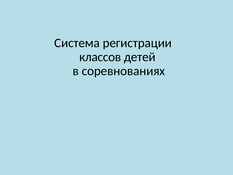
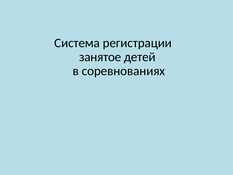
классов: классов -> занятое
